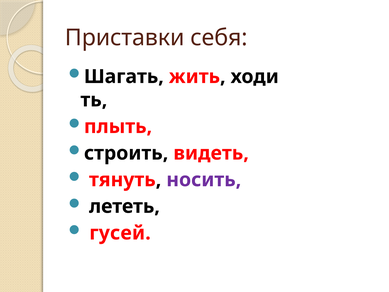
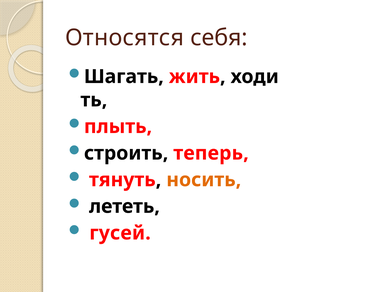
Приставки: Приставки -> Относятся
видеть: видеть -> теперь
носить colour: purple -> orange
